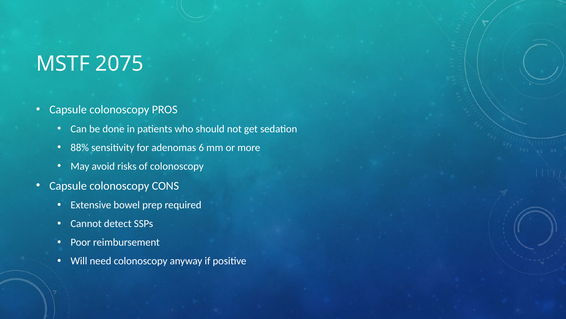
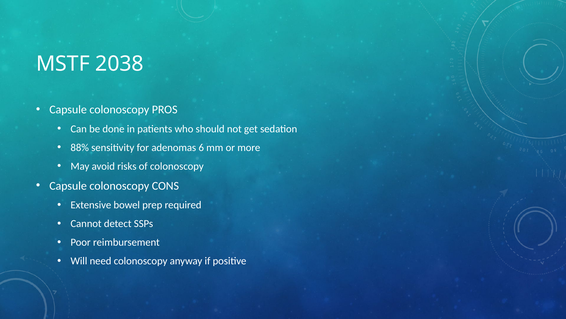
2075: 2075 -> 2038
